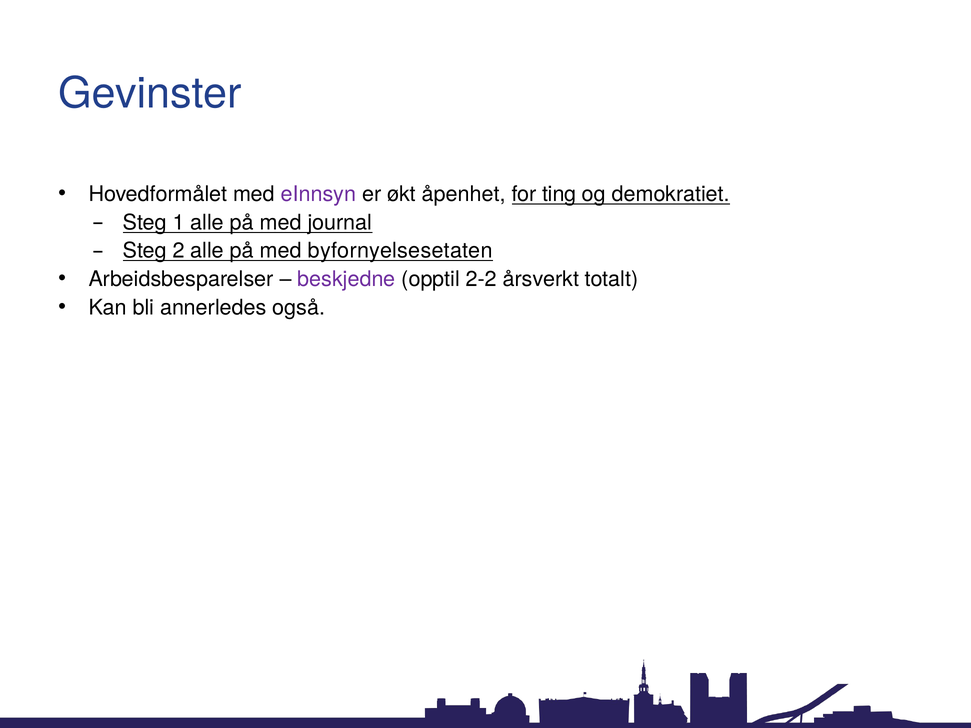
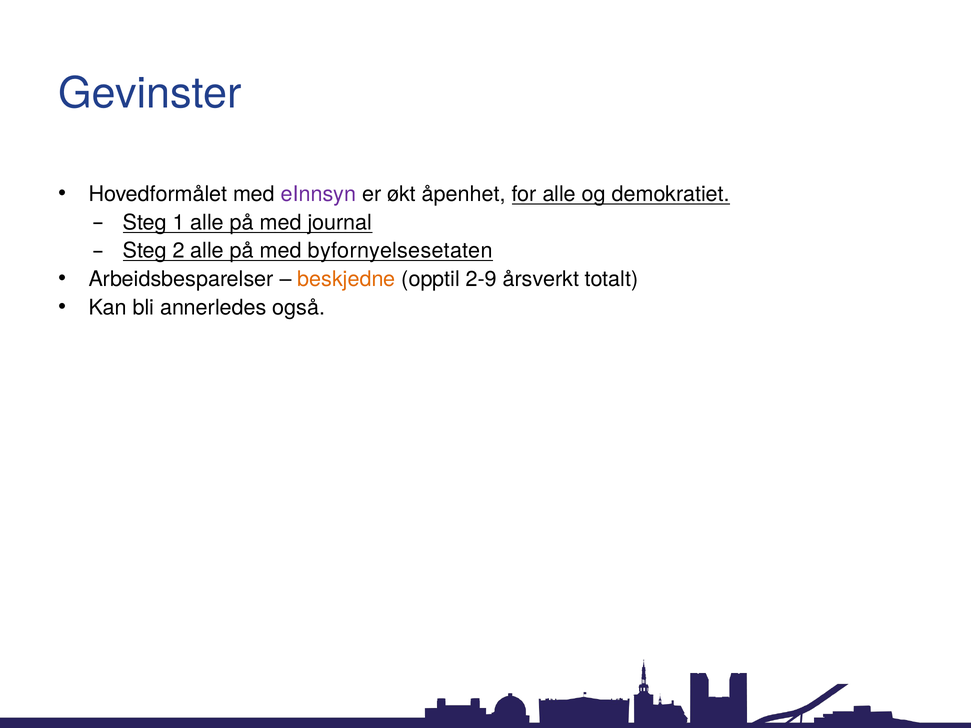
for ting: ting -> alle
beskjedne colour: purple -> orange
2-2: 2-2 -> 2-9
